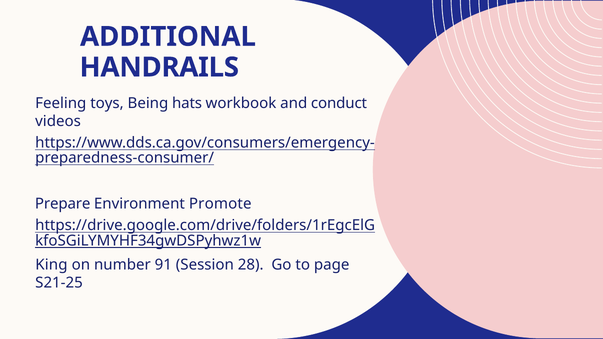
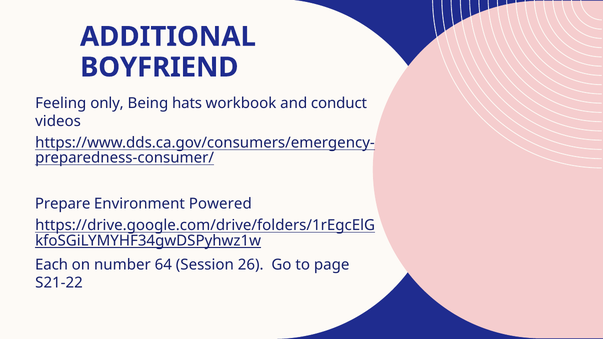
HANDRAILS: HANDRAILS -> BOYFRIEND
toys: toys -> only
Promote: Promote -> Powered
King: King -> Each
91: 91 -> 64
28: 28 -> 26
S21-25: S21-25 -> S21-22
